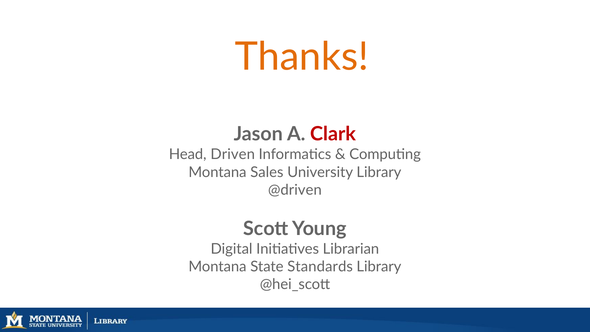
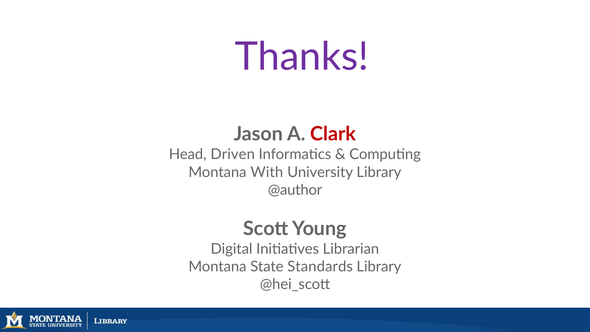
Thanks colour: orange -> purple
Sales: Sales -> With
@driven: @driven -> @author
